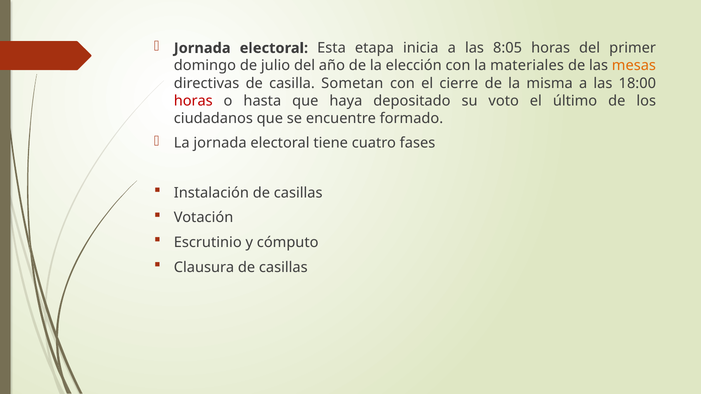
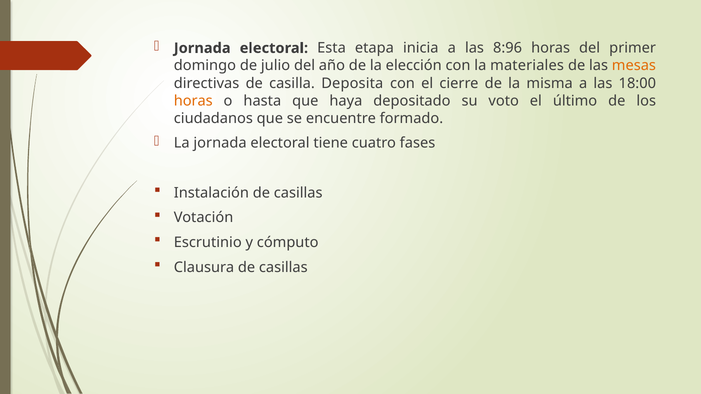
8:05: 8:05 -> 8:96
Sometan: Sometan -> Deposita
horas at (193, 101) colour: red -> orange
